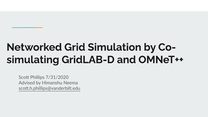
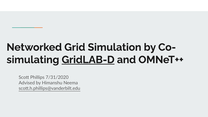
GridLAB-D underline: none -> present
